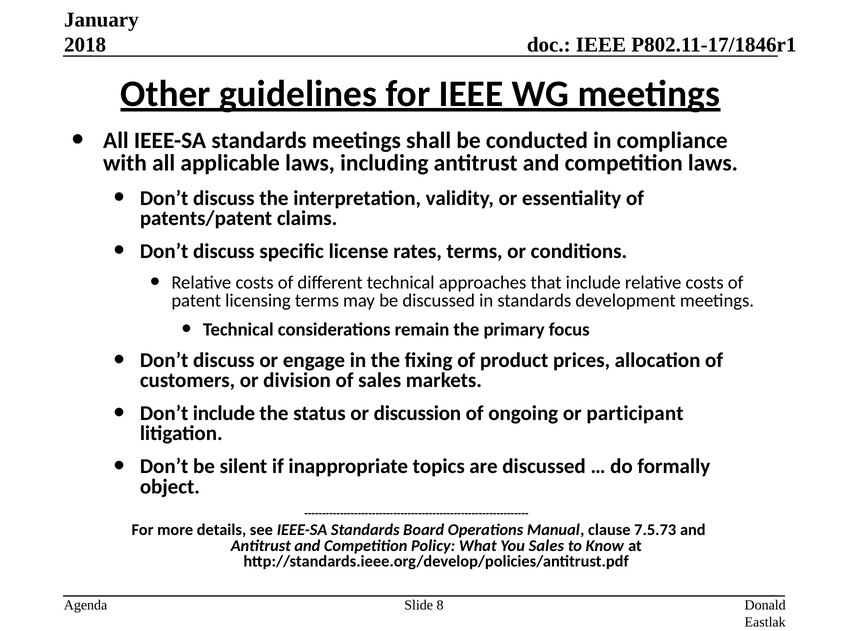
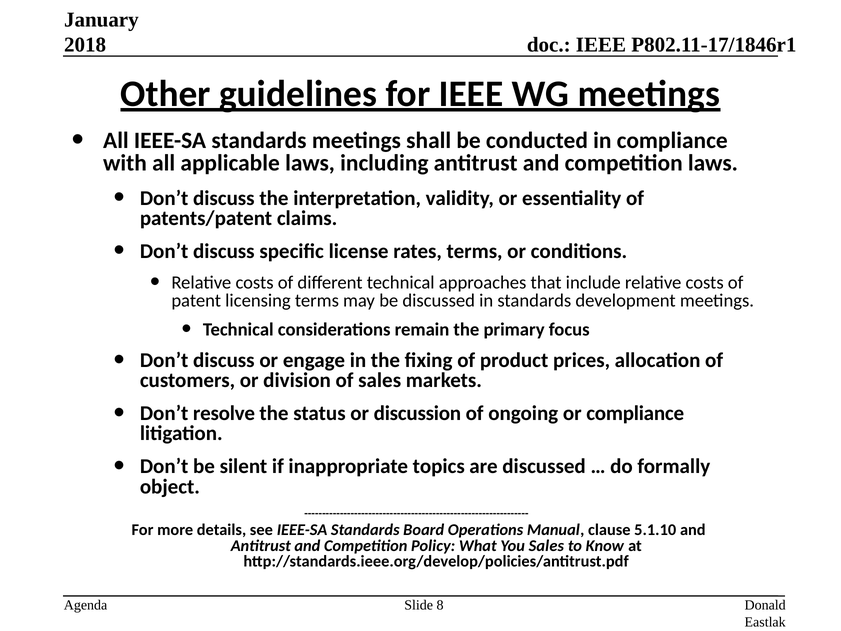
Don’t include: include -> resolve
or participant: participant -> compliance
7.5.73: 7.5.73 -> 5.1.10
